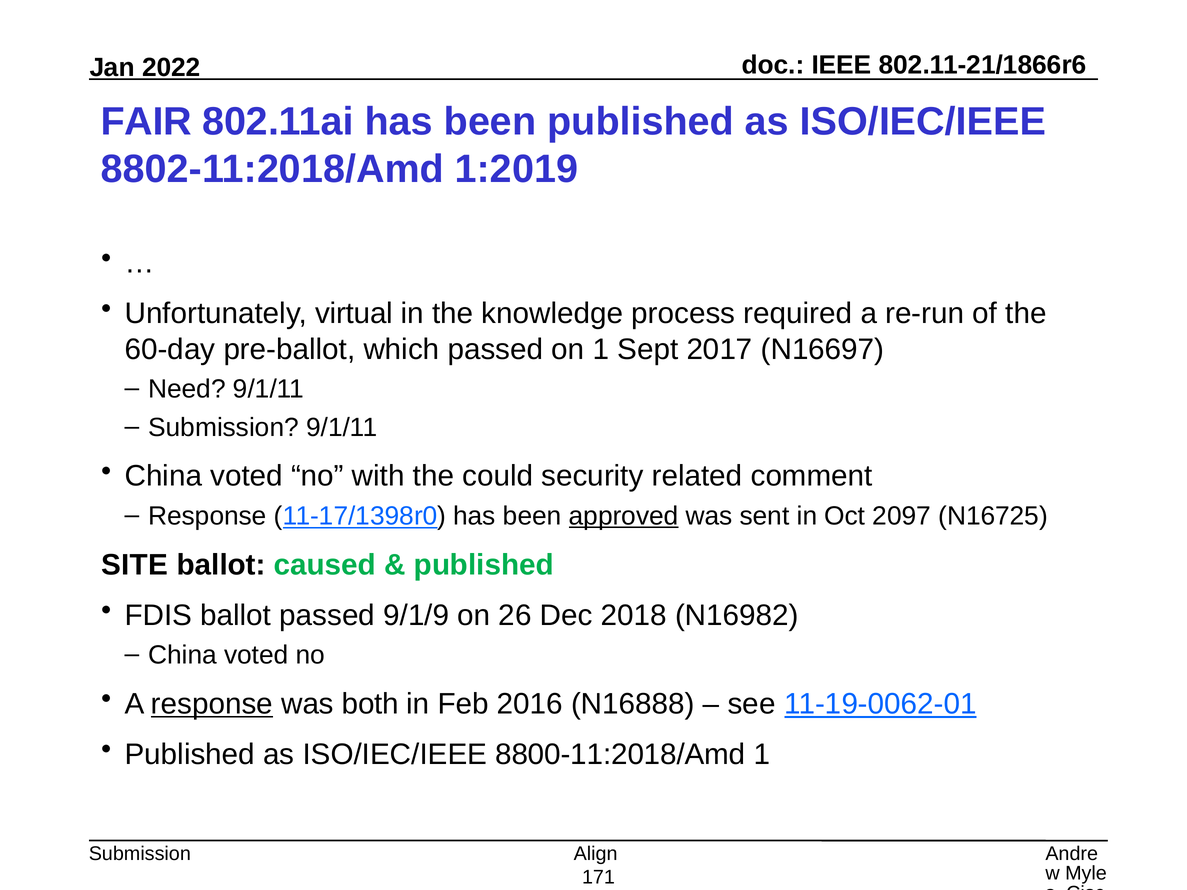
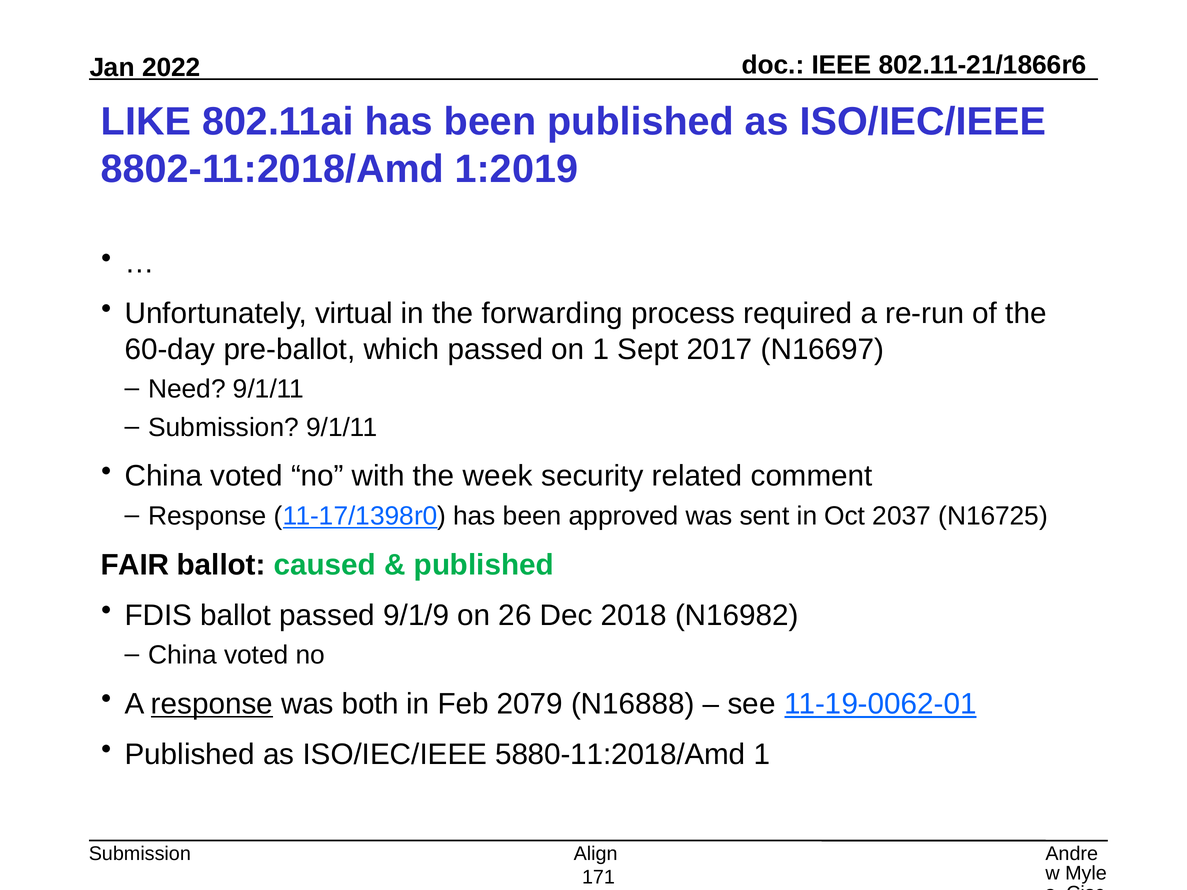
FAIR: FAIR -> LIKE
knowledge: knowledge -> forwarding
could: could -> week
approved underline: present -> none
2097: 2097 -> 2037
SITE: SITE -> FAIR
2016: 2016 -> 2079
8800-11:2018/Amd: 8800-11:2018/Amd -> 5880-11:2018/Amd
